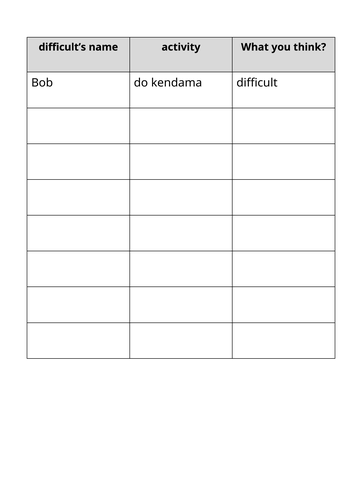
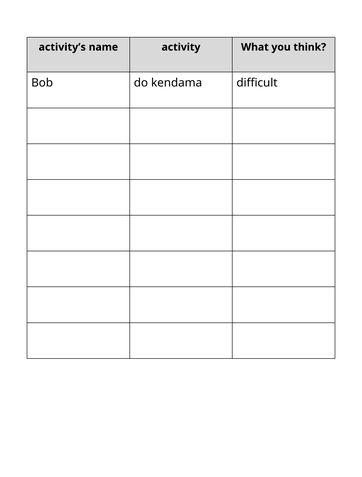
difficult’s: difficult’s -> activity’s
